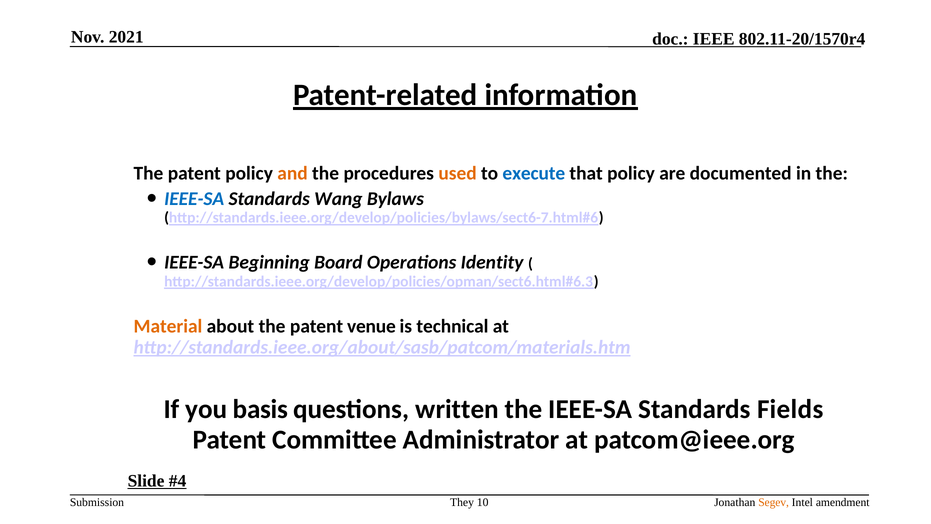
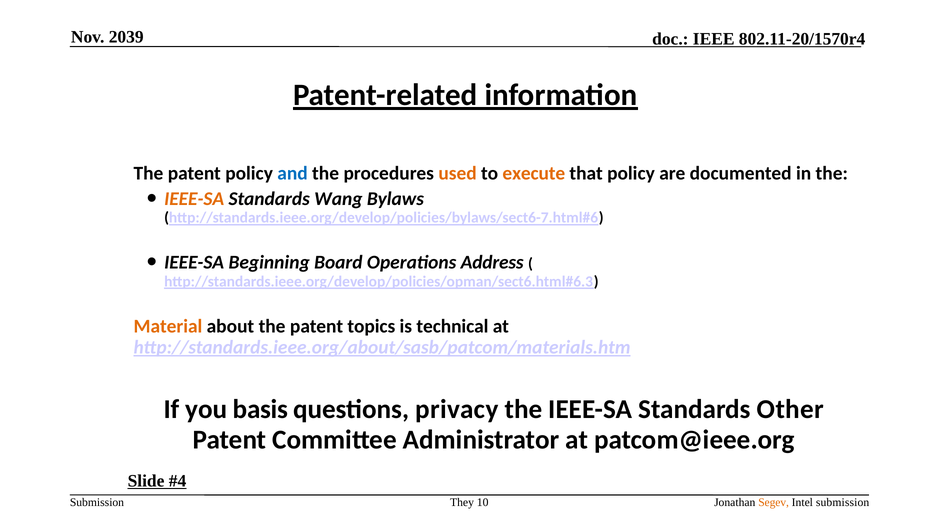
2021: 2021 -> 2039
and colour: orange -> blue
execute colour: blue -> orange
IEEE-SA at (194, 199) colour: blue -> orange
Identity: Identity -> Address
venue: venue -> topics
written: written -> privacy
Fields: Fields -> Other
Intel amendment: amendment -> submission
